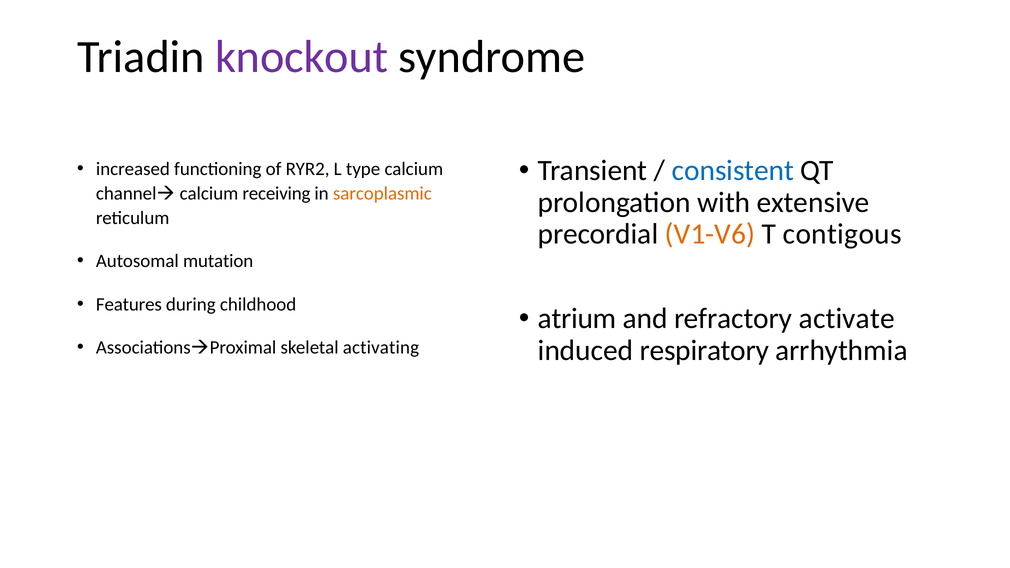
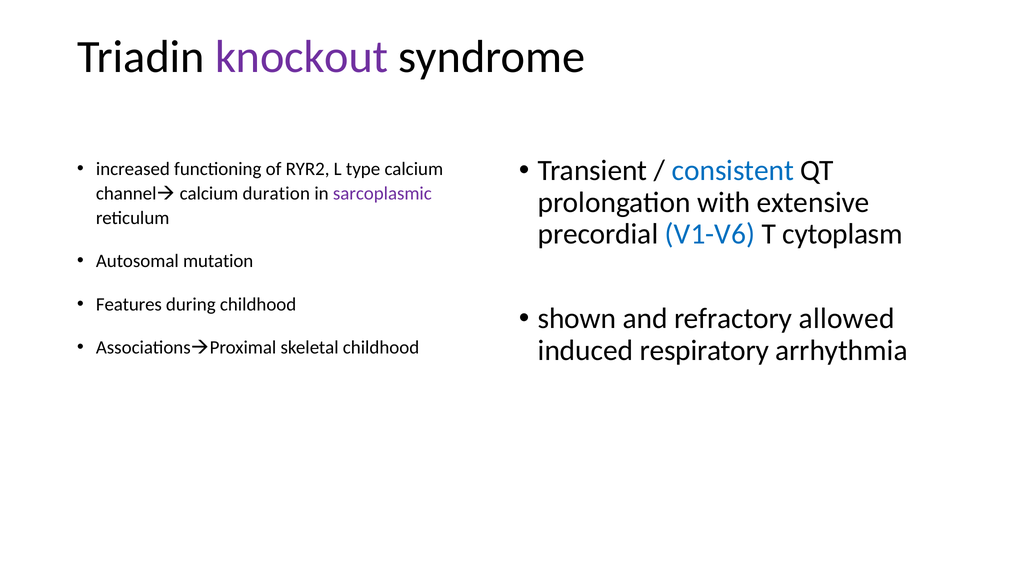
receiving: receiving -> duration
sarcoplasmic colour: orange -> purple
V1-V6 colour: orange -> blue
contigous: contigous -> cytoplasm
atrium: atrium -> shown
activate: activate -> allowed
skeletal activating: activating -> childhood
